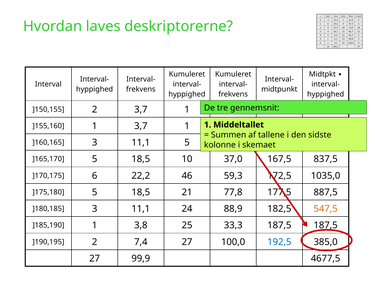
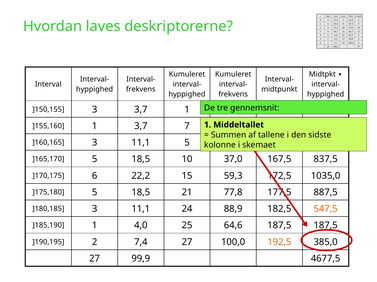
]150,155 2: 2 -> 3
1 3,7 1: 1 -> 7
46: 46 -> 15
3,8: 3,8 -> 4,0
33,3: 33,3 -> 64,6
192,5 colour: blue -> orange
